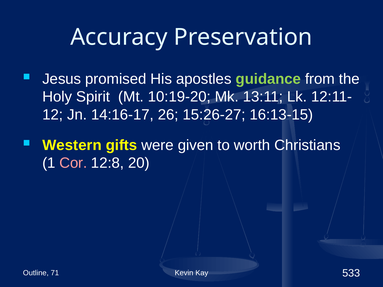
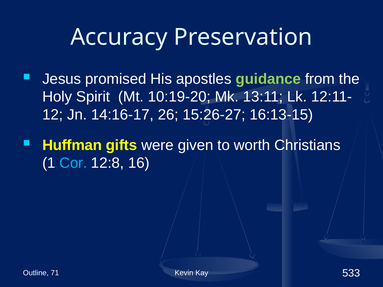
Western: Western -> Huffman
Cor colour: pink -> light blue
20: 20 -> 16
